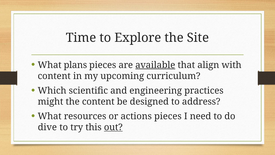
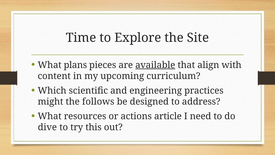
the content: content -> follows
actions pieces: pieces -> article
out underline: present -> none
